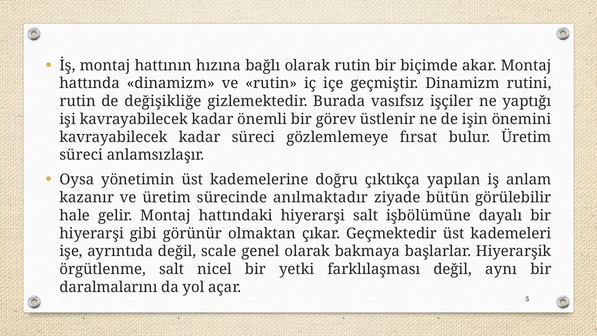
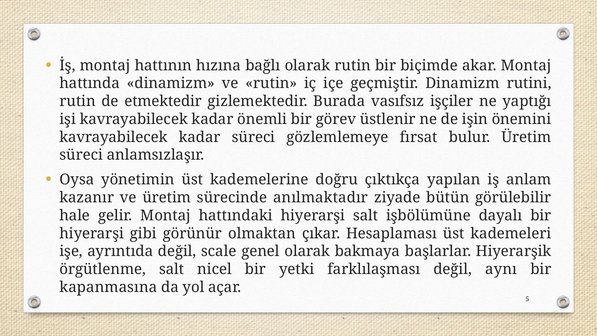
değişikliğe: değişikliğe -> etmektedir
Geçmektedir: Geçmektedir -> Hesaplaması
daralmalarını: daralmalarını -> kapanmasına
